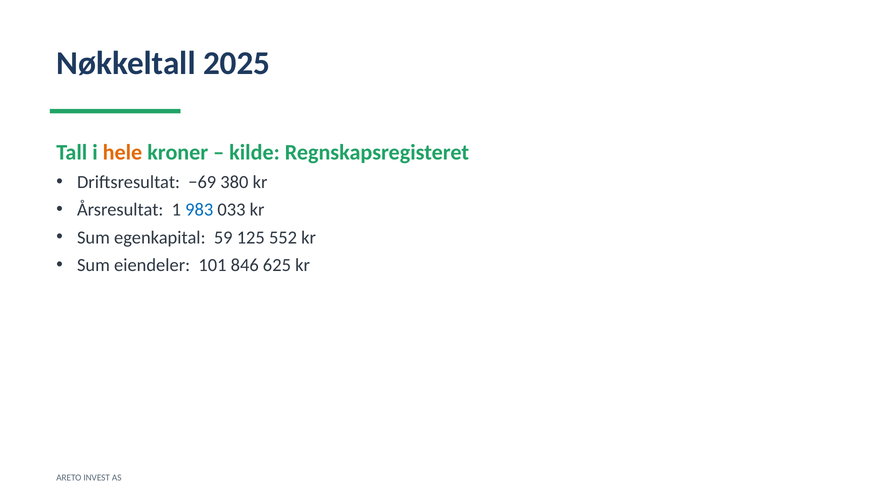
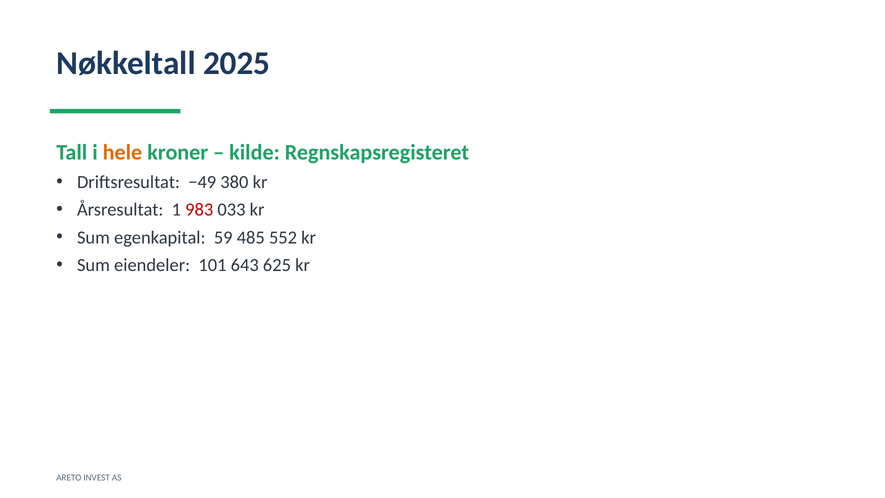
−69: −69 -> −49
983 colour: blue -> red
125: 125 -> 485
846: 846 -> 643
